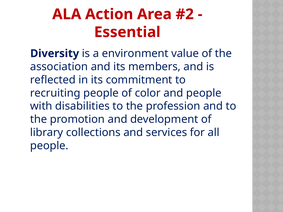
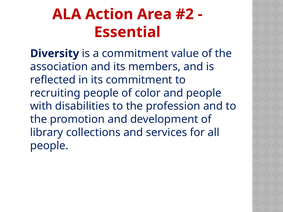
a environment: environment -> commitment
